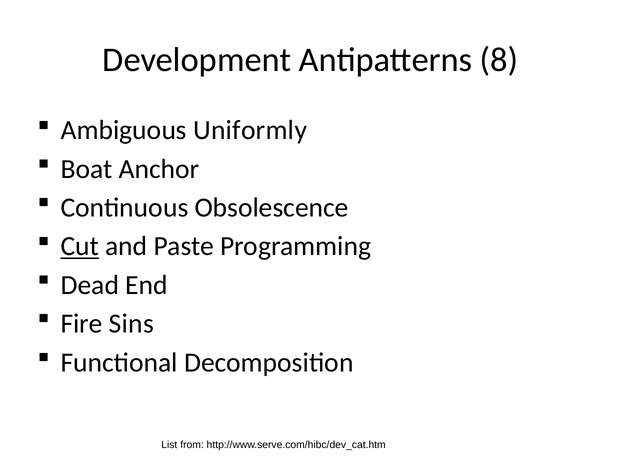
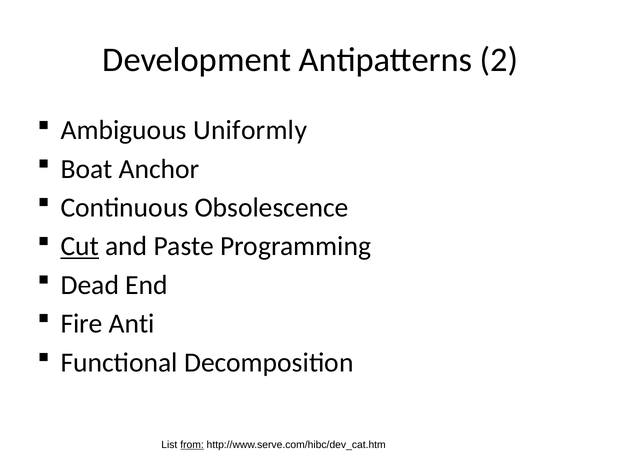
8: 8 -> 2
Sins: Sins -> Anti
from underline: none -> present
